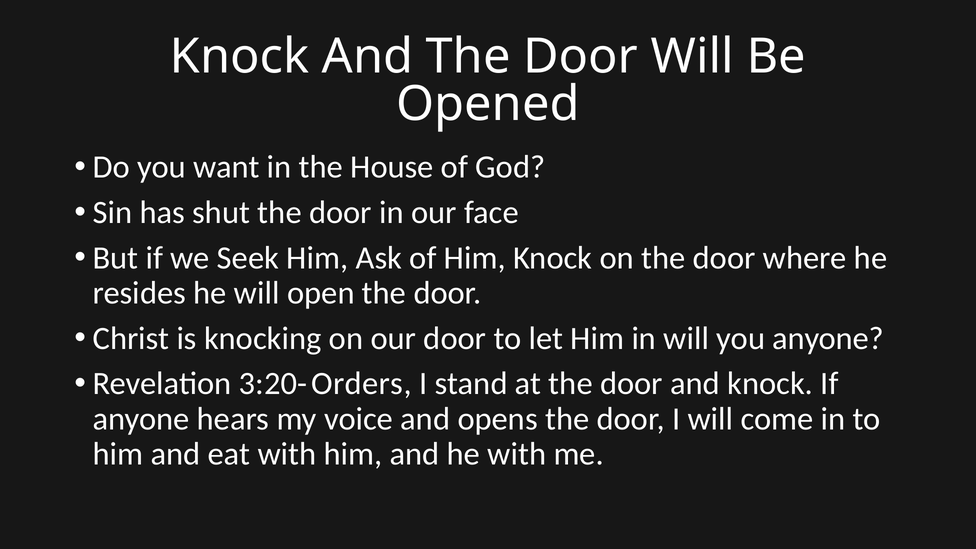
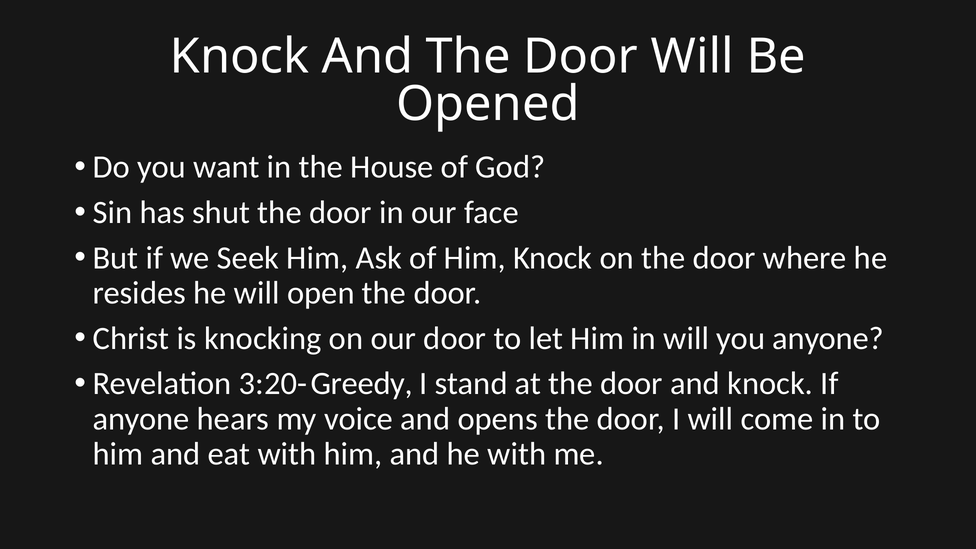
Orders: Orders -> Greedy
